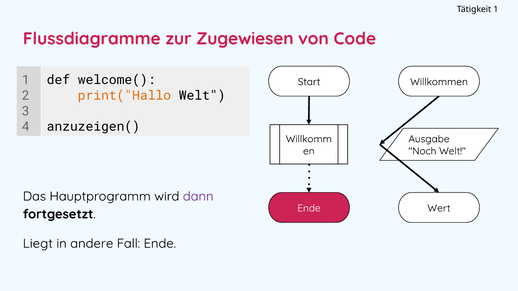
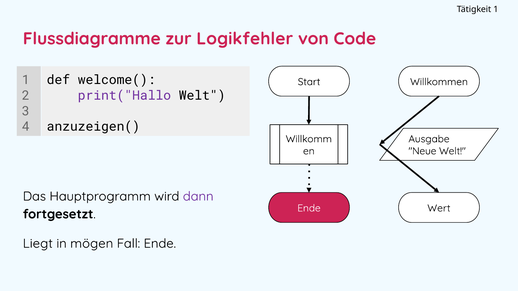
Zugewiesen: Zugewiesen -> Logikfehler
print("Hallo colour: orange -> purple
Noch: Noch -> Neue
andere: andere -> mögen
